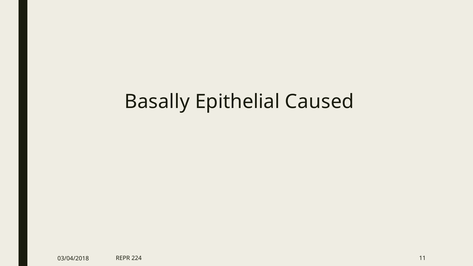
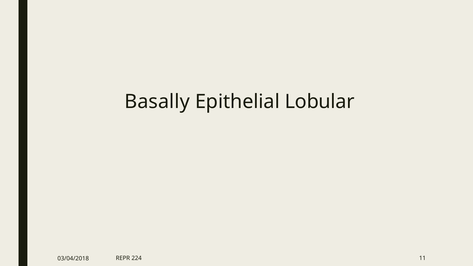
Caused: Caused -> Lobular
